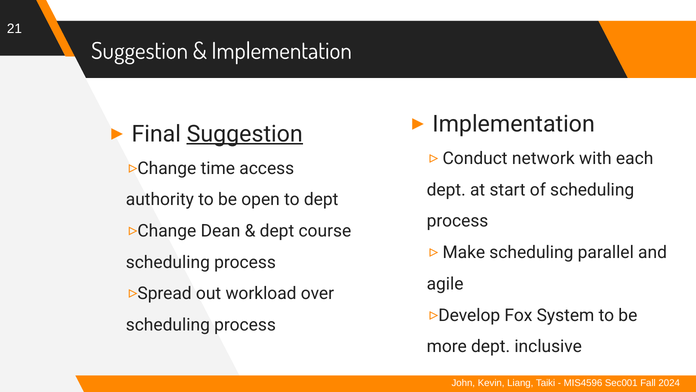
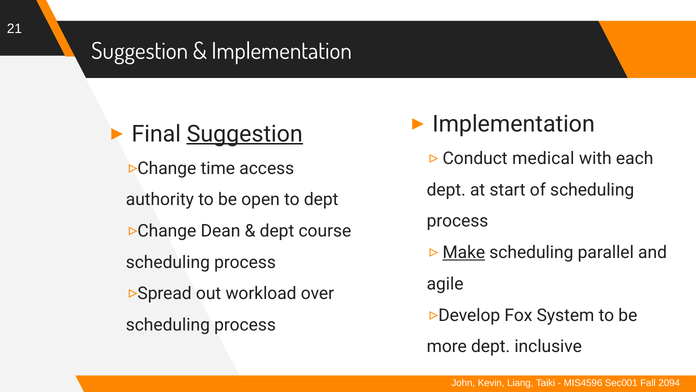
network: network -> medical
Make underline: none -> present
2024: 2024 -> 2094
